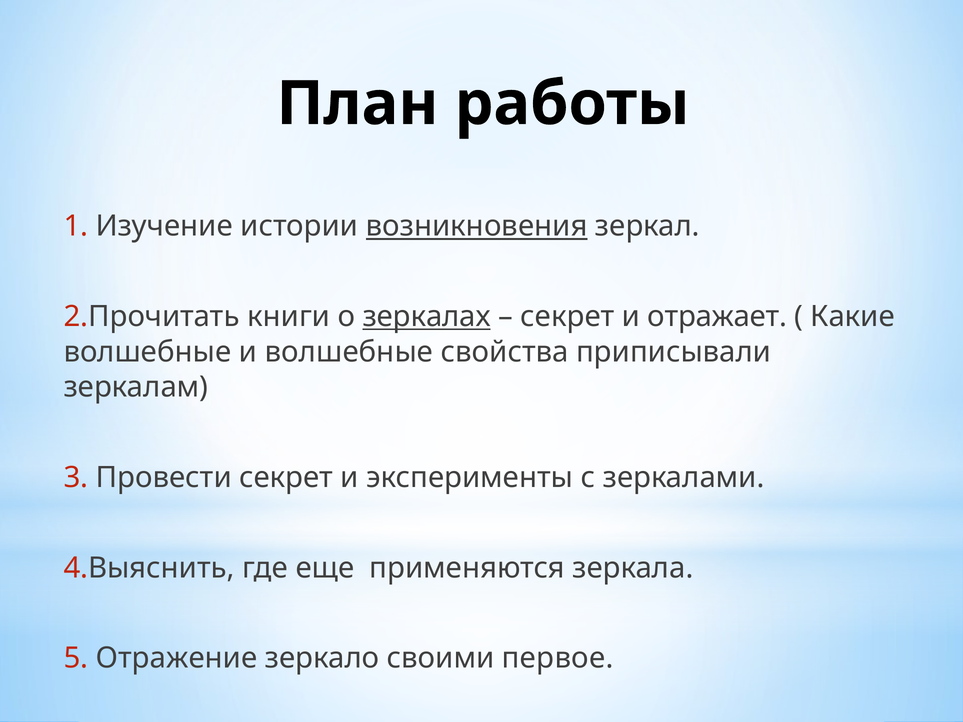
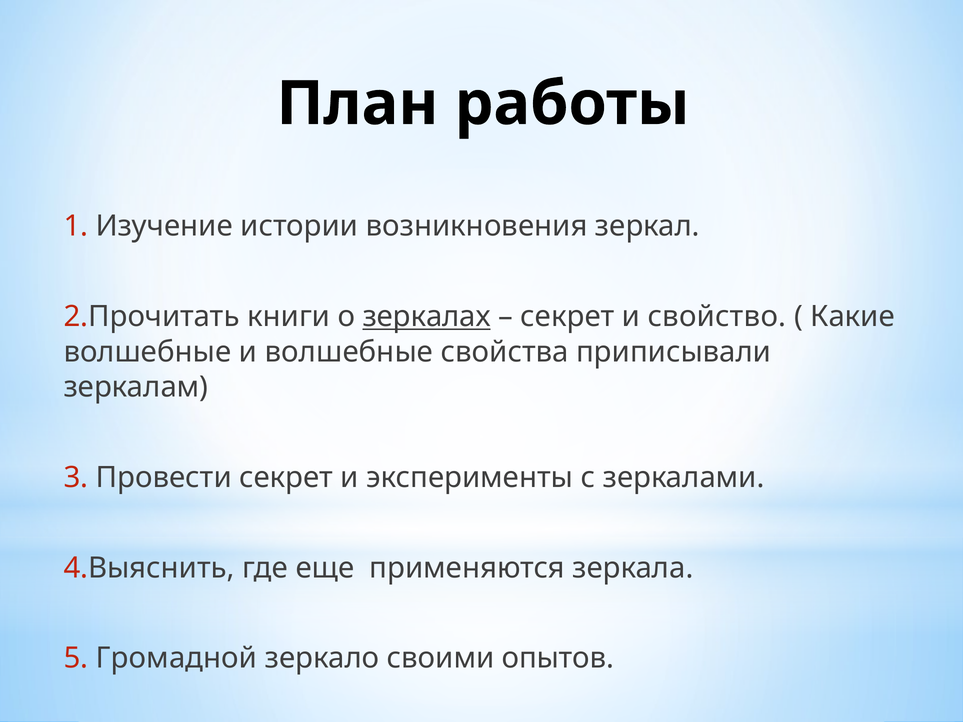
возникновения underline: present -> none
отражает: отражает -> свойство
Отражение: Отражение -> Громадной
первое: первое -> опытов
